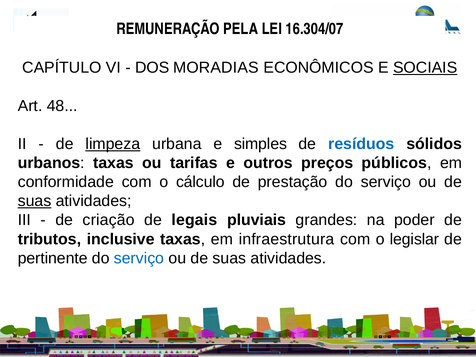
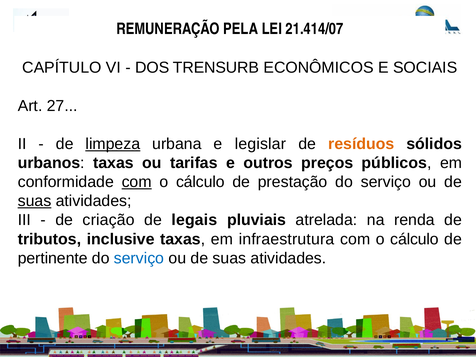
16.304/07: 16.304/07 -> 21.414/07
MORADIAS: MORADIAS -> TRENSURB
SOCIAIS underline: present -> none
48: 48 -> 27
simples: simples -> legislar
resíduos colour: blue -> orange
com at (137, 182) underline: none -> present
grandes: grandes -> atrelada
poder: poder -> renda
legislar at (415, 239): legislar -> cálculo
